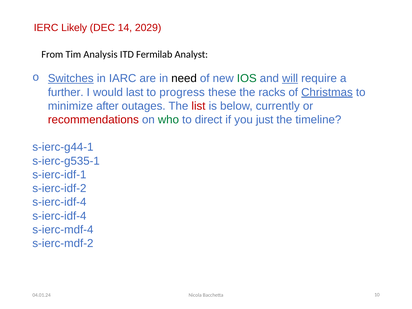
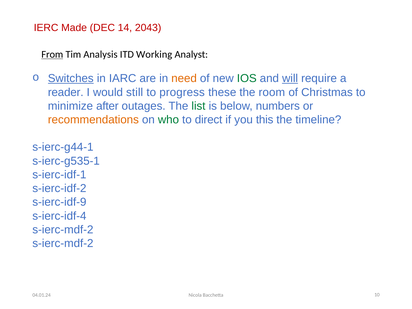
Likely: Likely -> Made
2029: 2029 -> 2043
From underline: none -> present
Fermilab: Fermilab -> Working
need colour: black -> orange
further: further -> reader
last: last -> still
racks: racks -> room
Christmas underline: present -> none
list colour: red -> green
currently: currently -> numbers
recommendations colour: red -> orange
just: just -> this
s-ierc-idf-4 at (59, 202): s-ierc-idf-4 -> s-ierc-idf-9
s-ierc-mdf-4 at (63, 230): s-ierc-mdf-4 -> s-ierc-mdf-2
